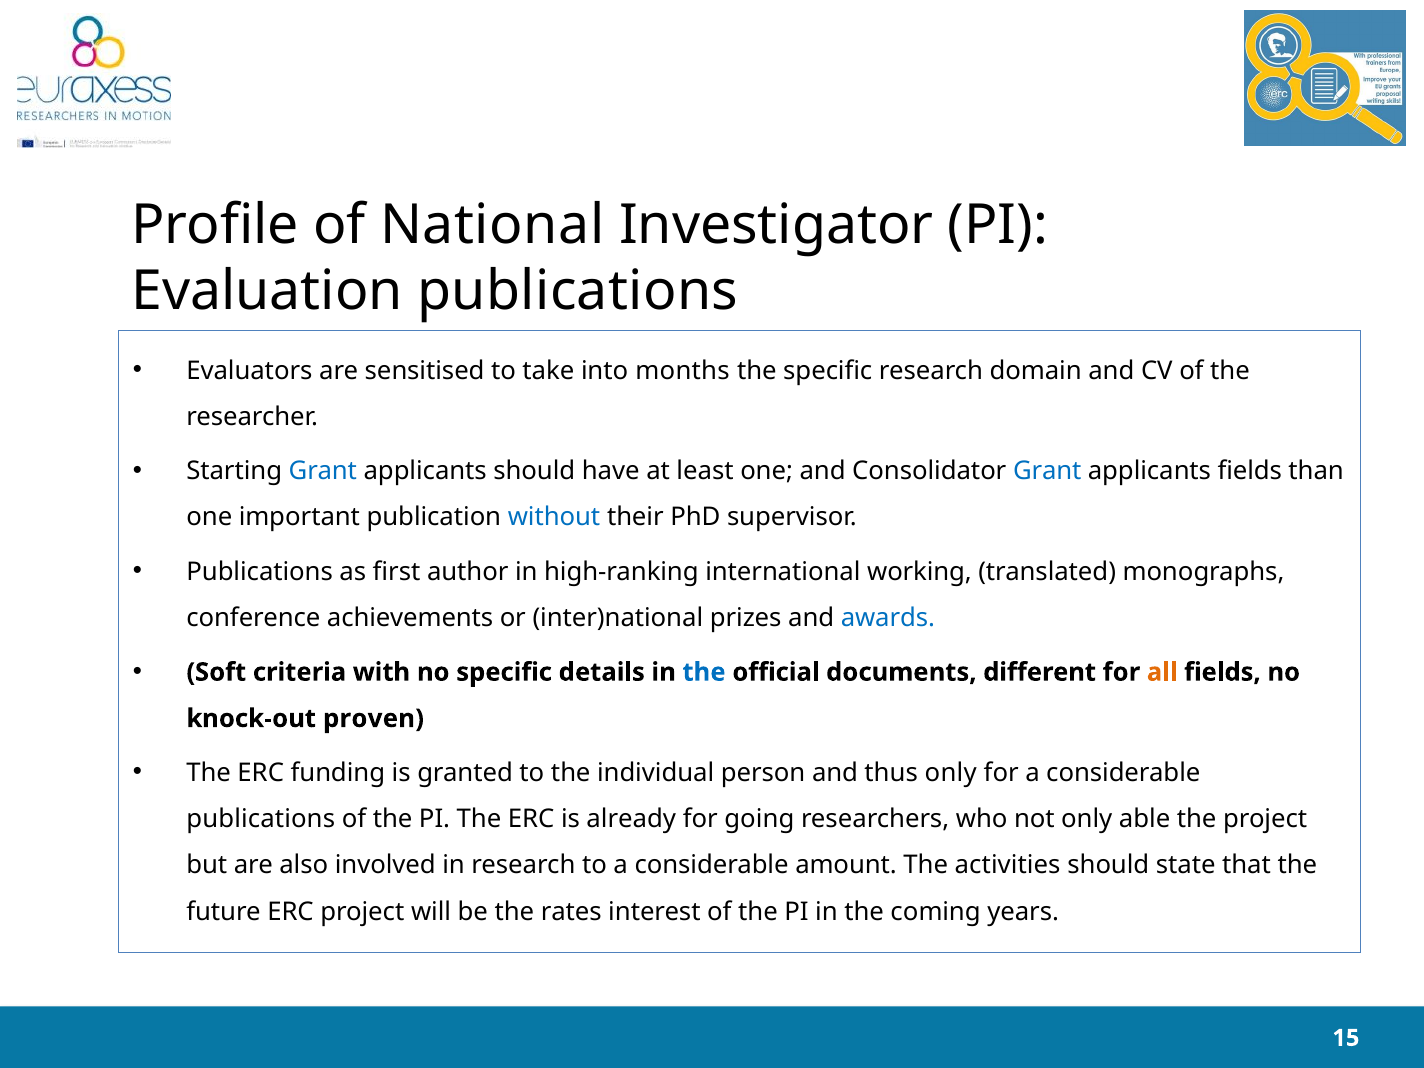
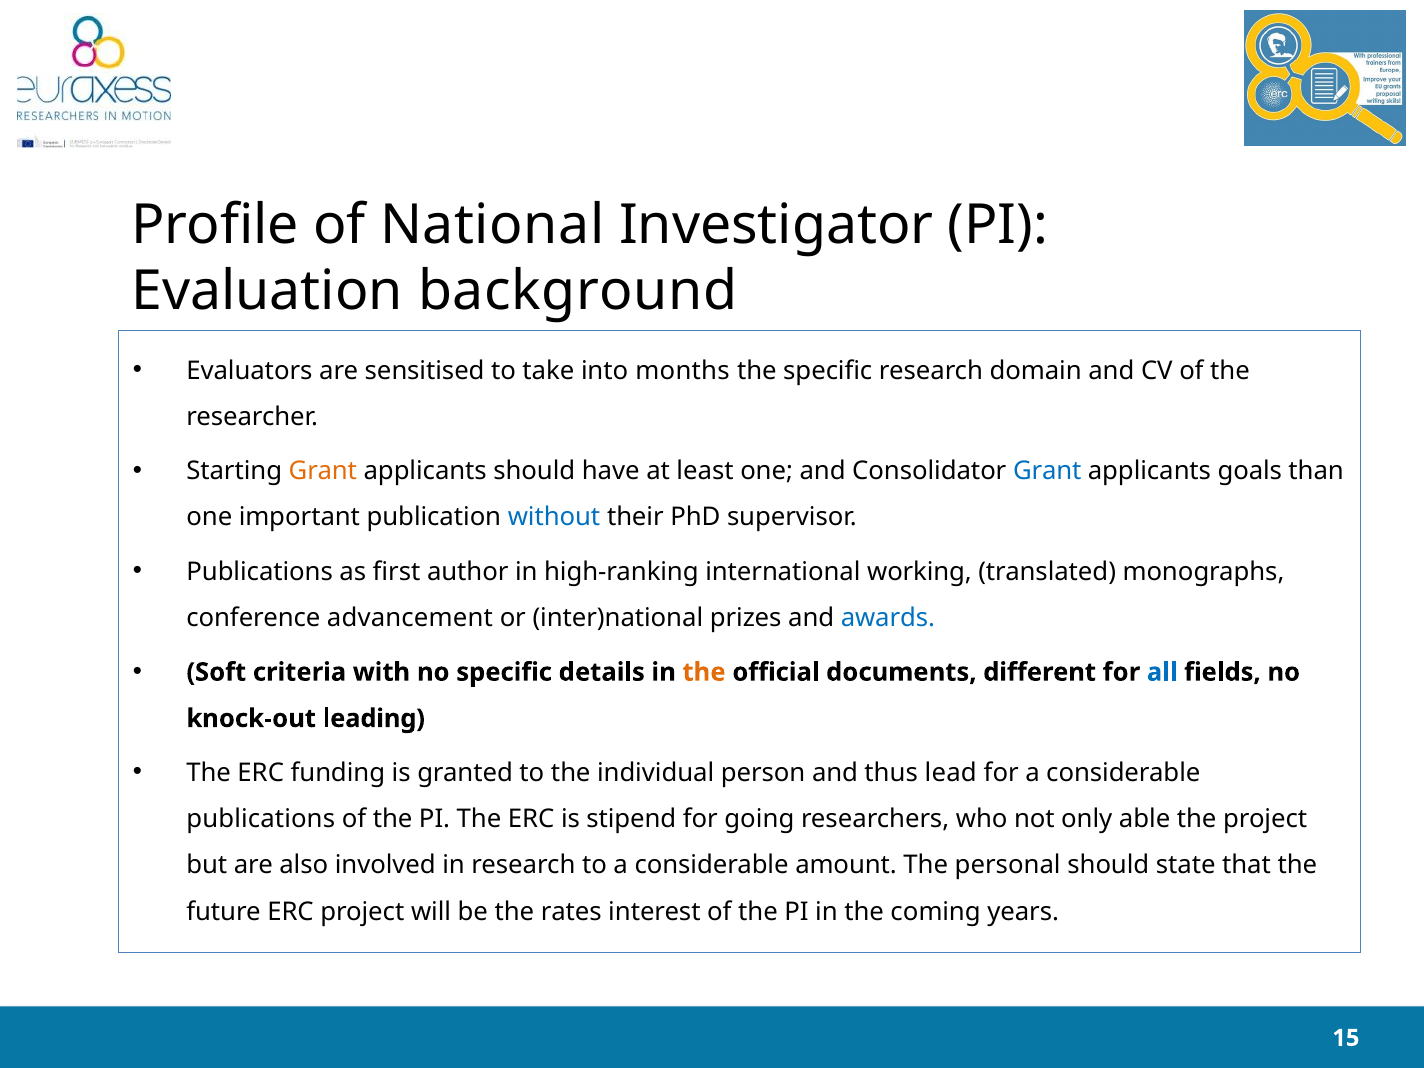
Evaluation publications: publications -> background
Grant at (323, 471) colour: blue -> orange
applicants fields: fields -> goals
achievements: achievements -> advancement
the at (704, 672) colour: blue -> orange
all colour: orange -> blue
proven: proven -> leading
thus only: only -> lead
already: already -> stipend
activities: activities -> personal
